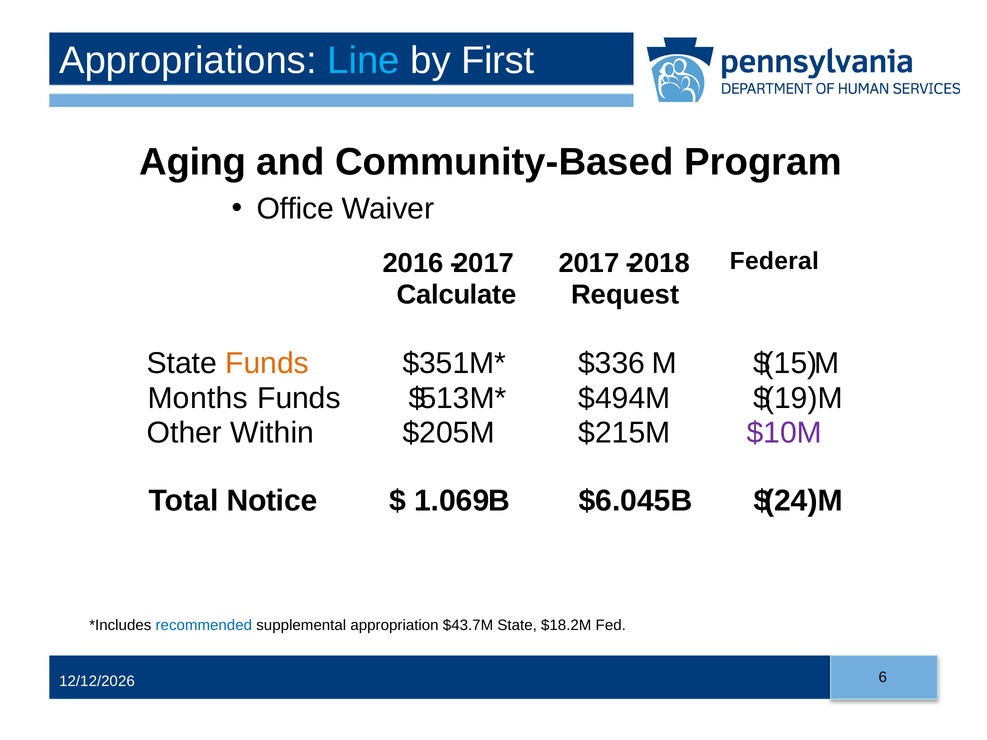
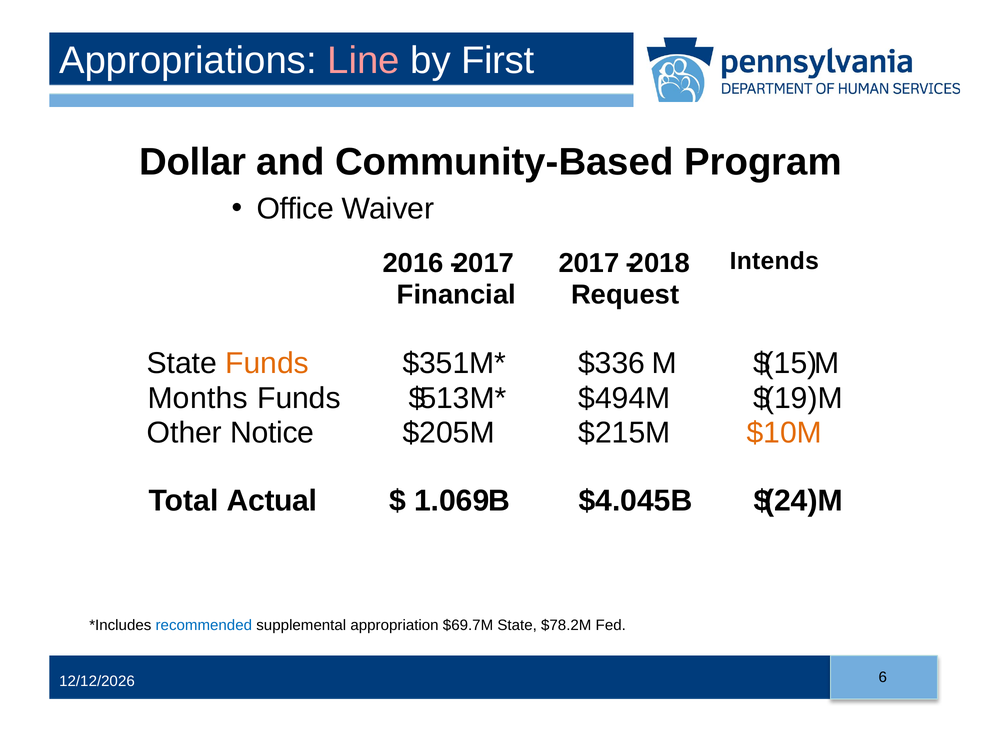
Line colour: light blue -> pink
Aging: Aging -> Dollar
Federal: Federal -> Intends
Calculate: Calculate -> Financial
Within: Within -> Notice
$10M colour: purple -> orange
Notice: Notice -> Actual
$6.045B: $6.045B -> $4.045B
$43.7M: $43.7M -> $69.7M
$18.2M: $18.2M -> $78.2M
